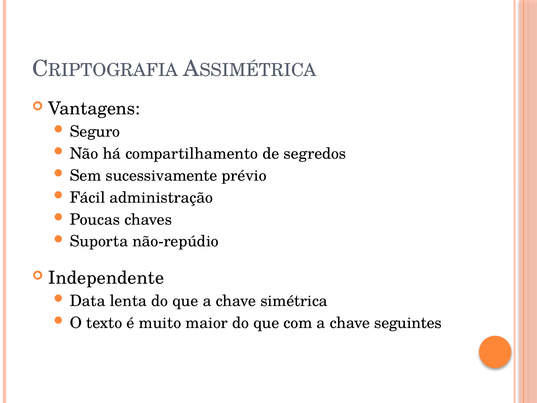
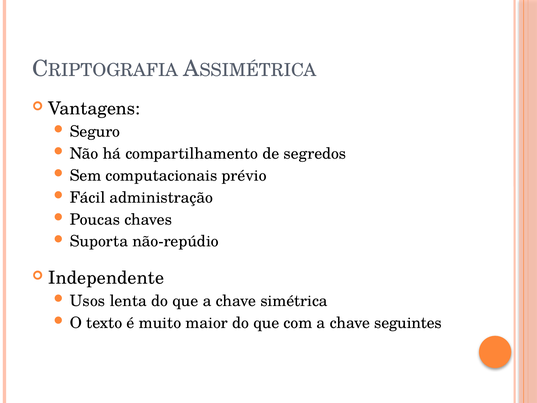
sucessivamente: sucessivamente -> computacionais
Data: Data -> Usos
